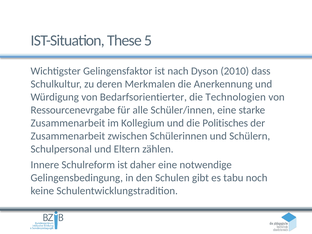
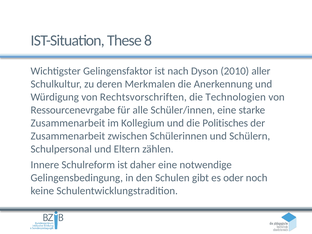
5: 5 -> 8
dass: dass -> aller
Bedarfsorientierter: Bedarfsorientierter -> Rechtsvorschriften
tabu: tabu -> oder
